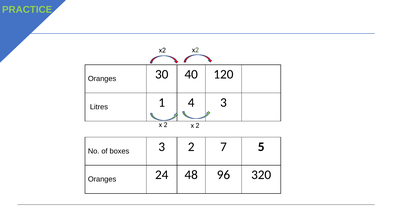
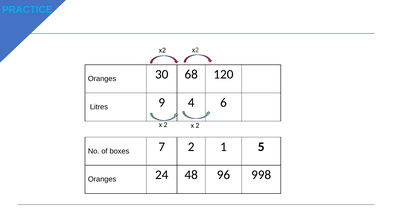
PRACTICE colour: light green -> light blue
40: 40 -> 68
1: 1 -> 9
4 3: 3 -> 6
boxes 3: 3 -> 7
7: 7 -> 1
320: 320 -> 998
